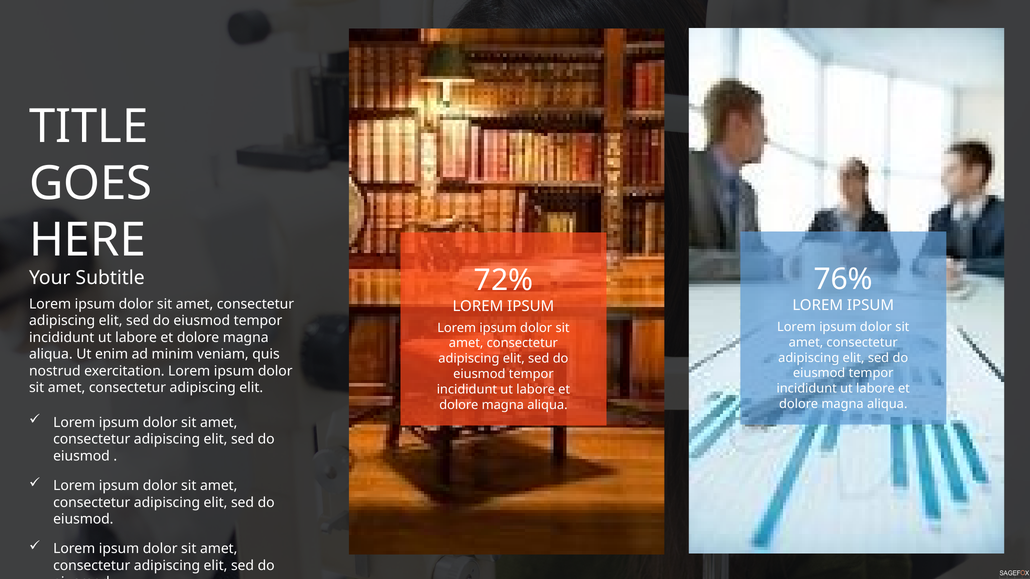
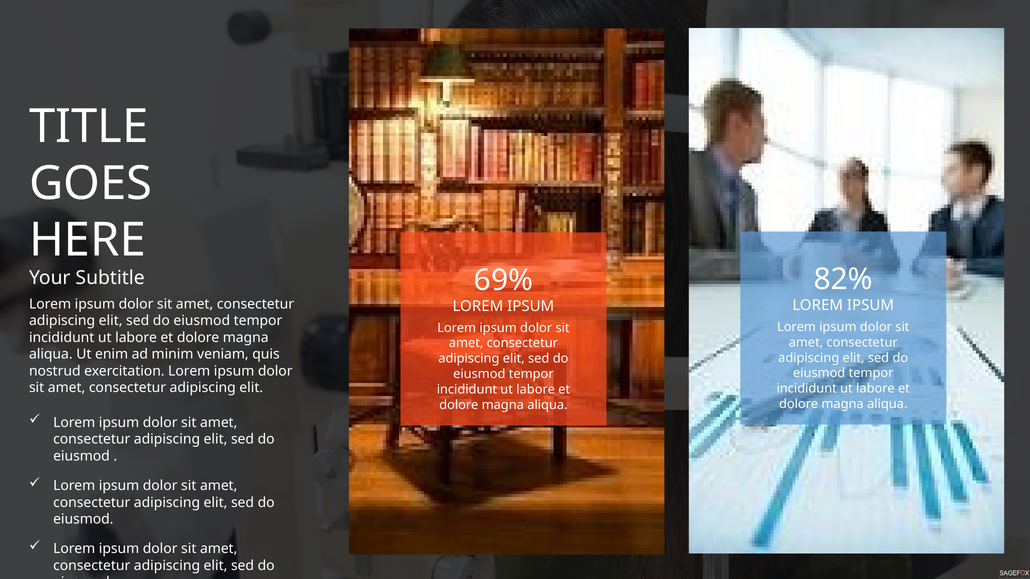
76%: 76% -> 82%
72%: 72% -> 69%
